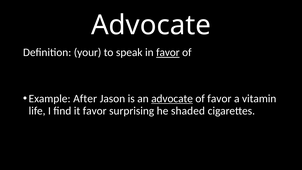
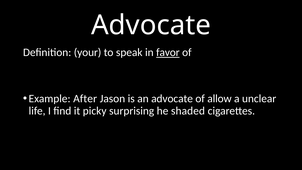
advocate at (172, 99) underline: present -> none
of favor: favor -> allow
vitamin: vitamin -> unclear
it favor: favor -> picky
